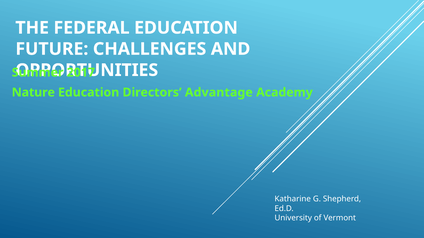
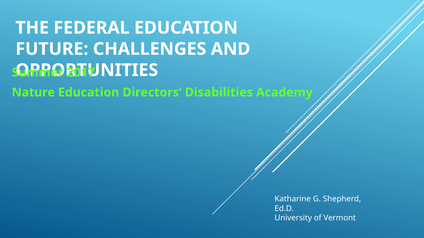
Advantage: Advantage -> Disabilities
